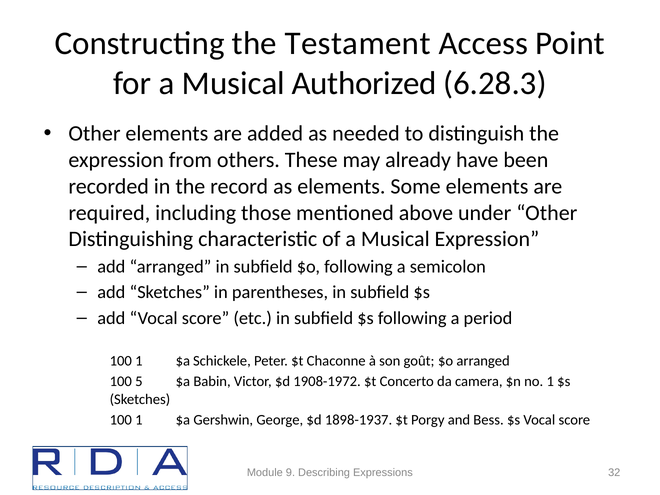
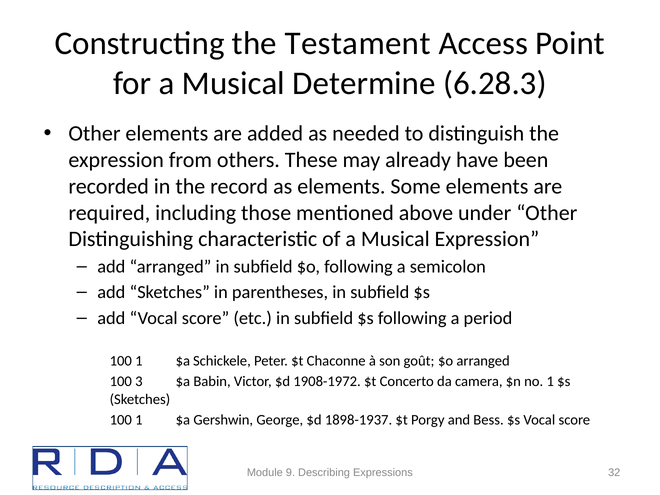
Authorized: Authorized -> Determine
5: 5 -> 3
